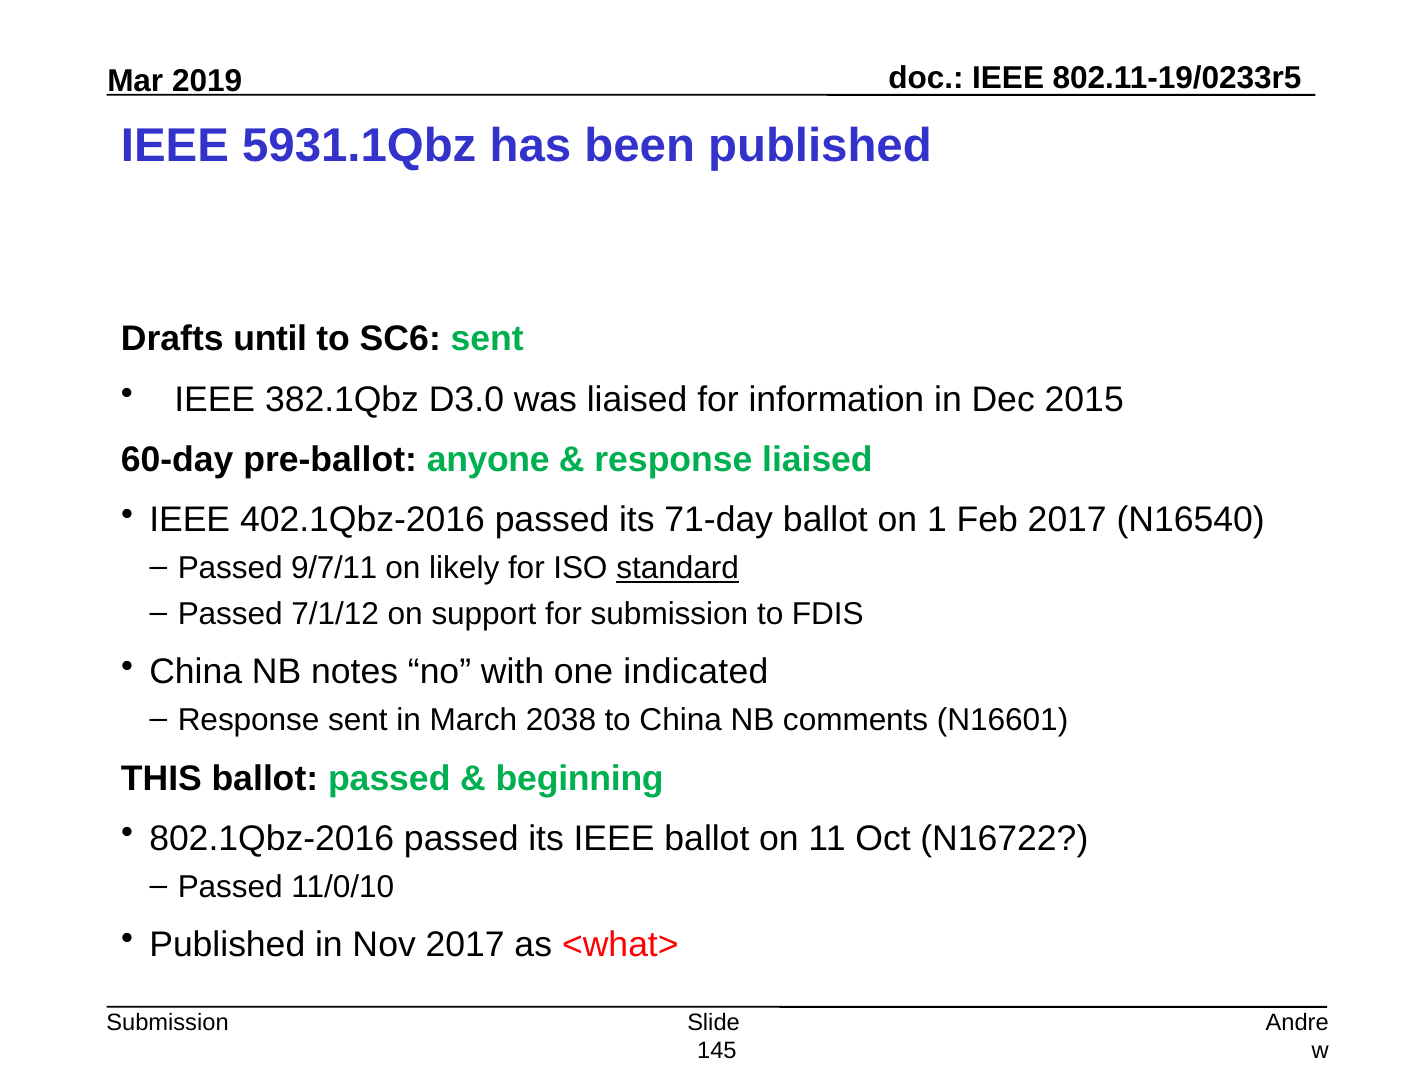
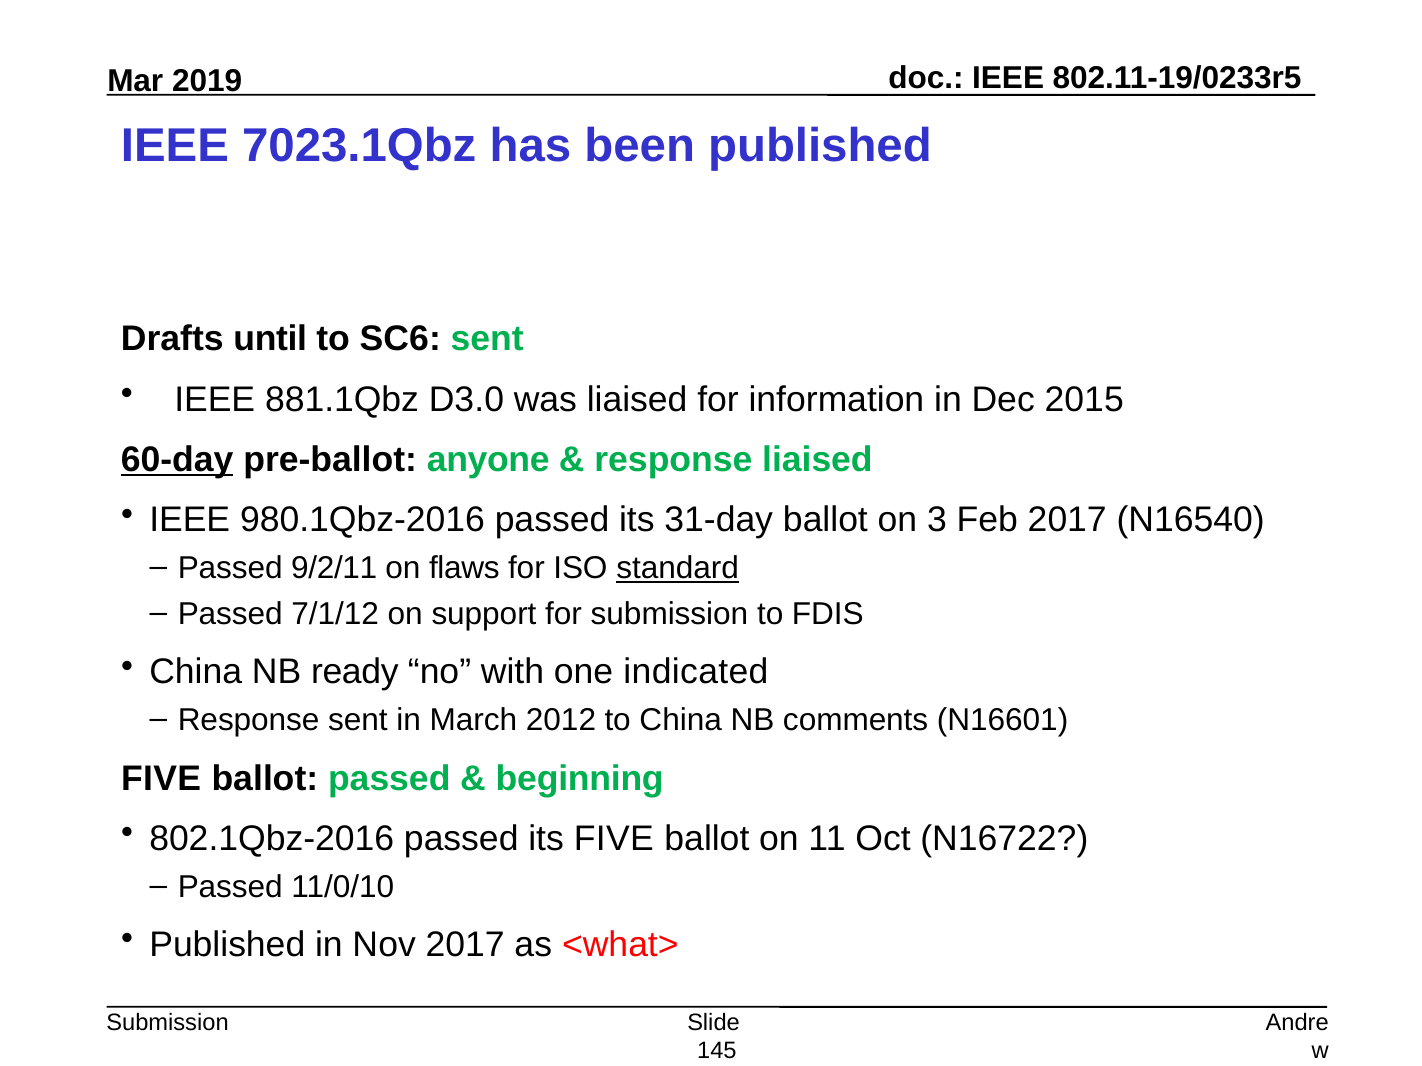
5931.1Qbz: 5931.1Qbz -> 7023.1Qbz
382.1Qbz: 382.1Qbz -> 881.1Qbz
60-day underline: none -> present
402.1Qbz-2016: 402.1Qbz-2016 -> 980.1Qbz-2016
71-day: 71-day -> 31-day
1: 1 -> 3
9/7/11: 9/7/11 -> 9/2/11
likely: likely -> flaws
notes: notes -> ready
2038: 2038 -> 2012
THIS at (161, 779): THIS -> FIVE
its IEEE: IEEE -> FIVE
